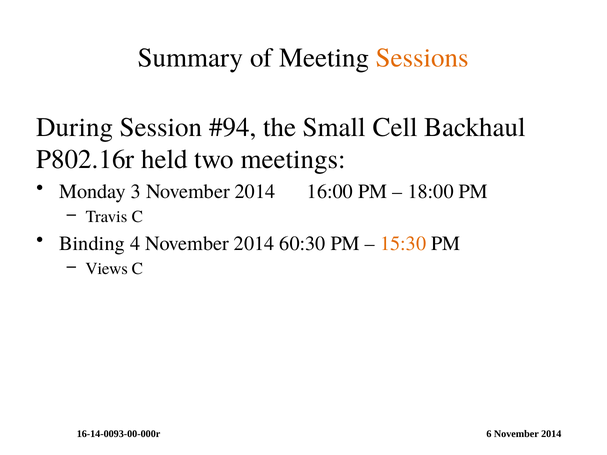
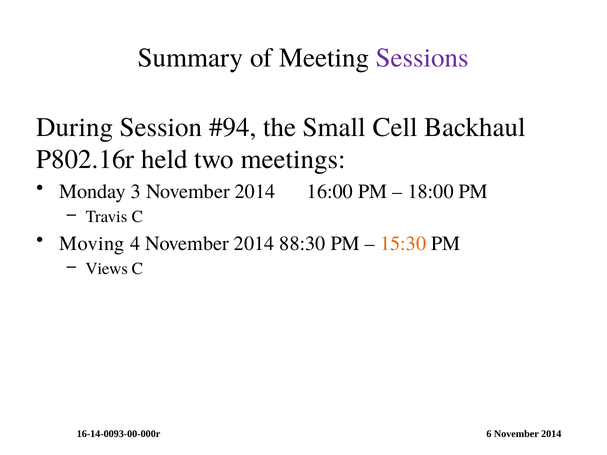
Sessions colour: orange -> purple
Binding: Binding -> Moving
60:30: 60:30 -> 88:30
